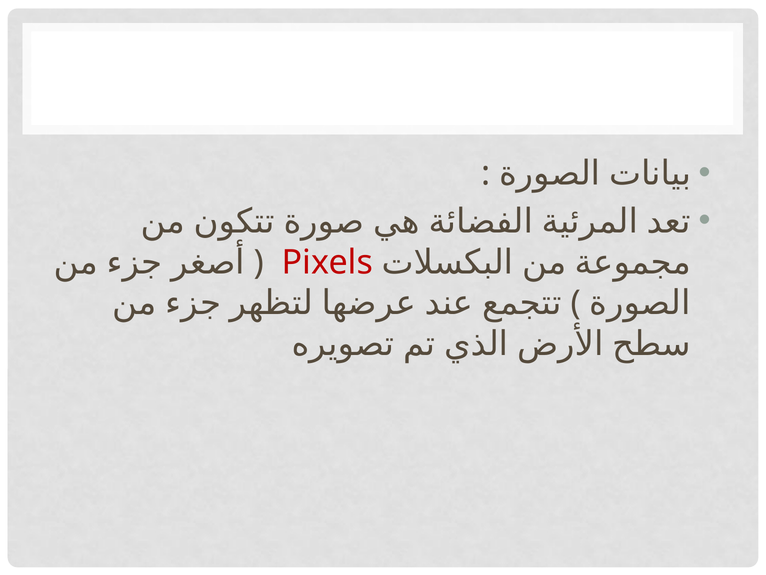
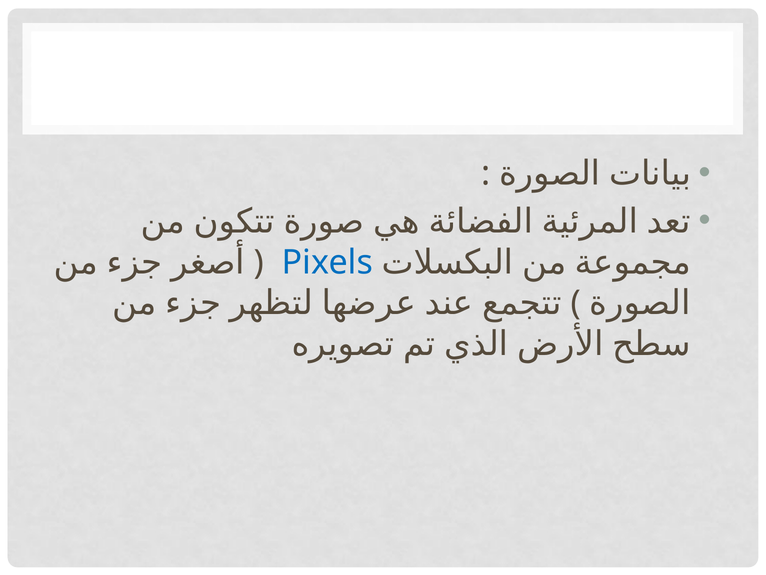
Pixels colour: red -> blue
